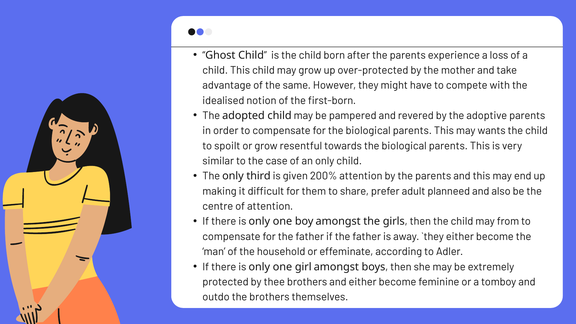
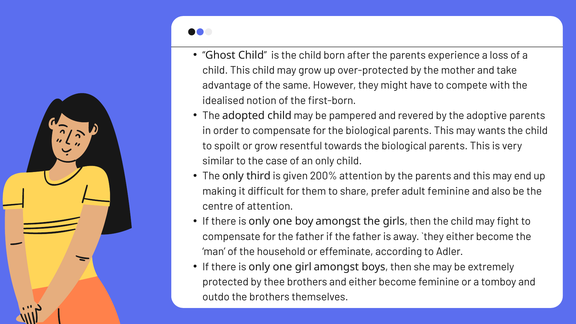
adult planneed: planneed -> feminine
from: from -> fight
